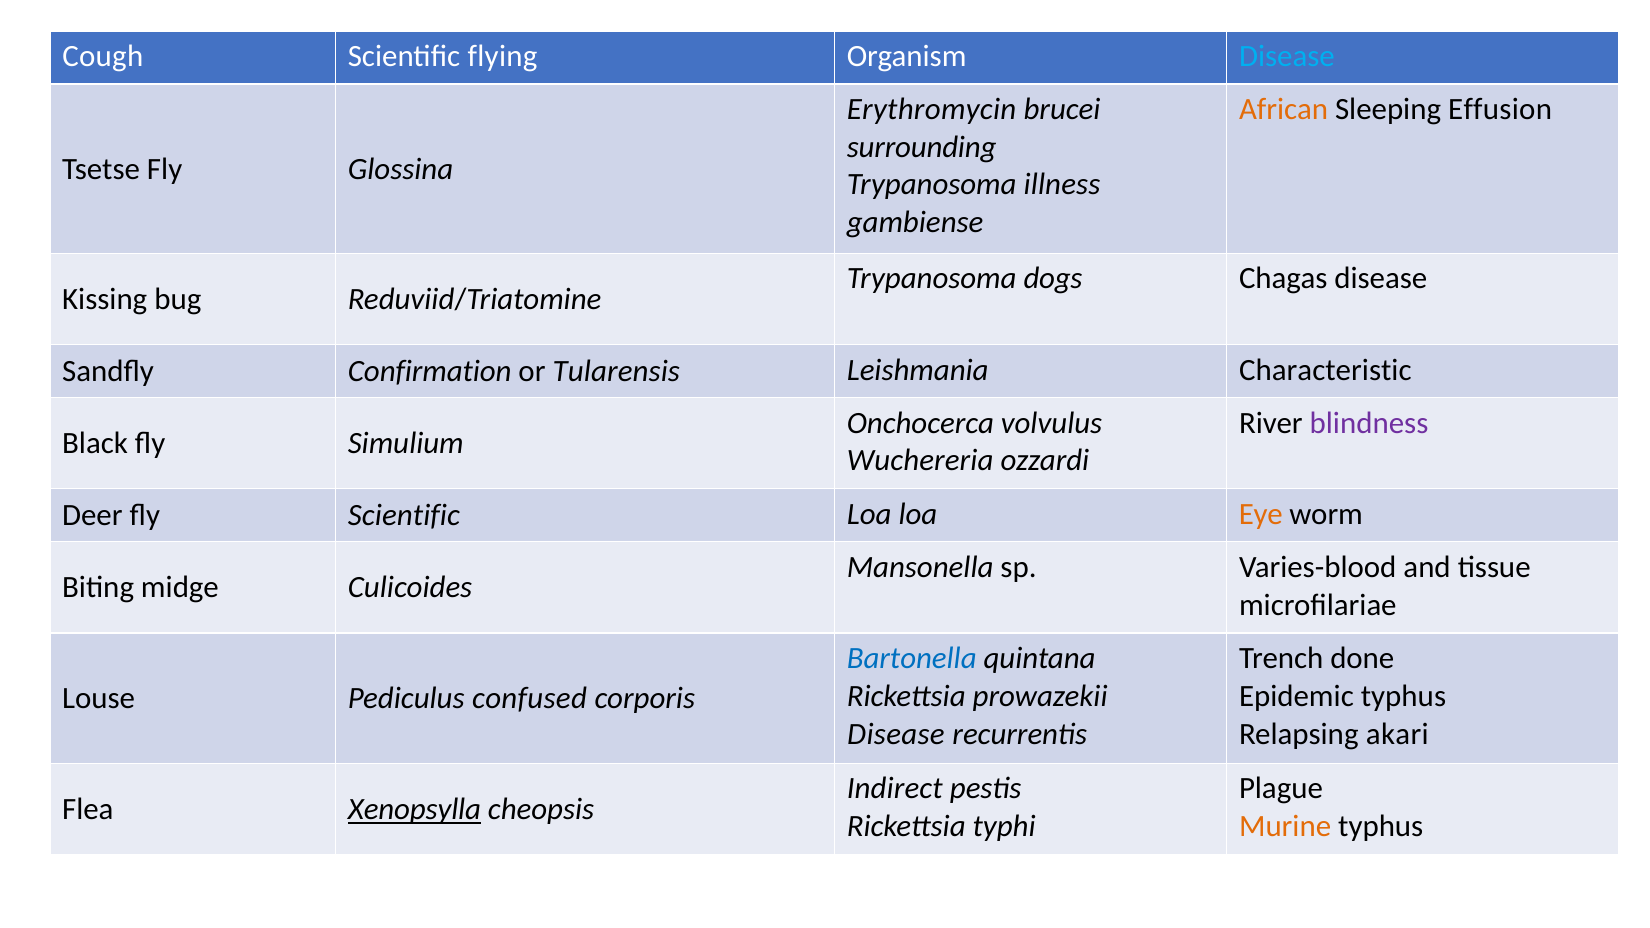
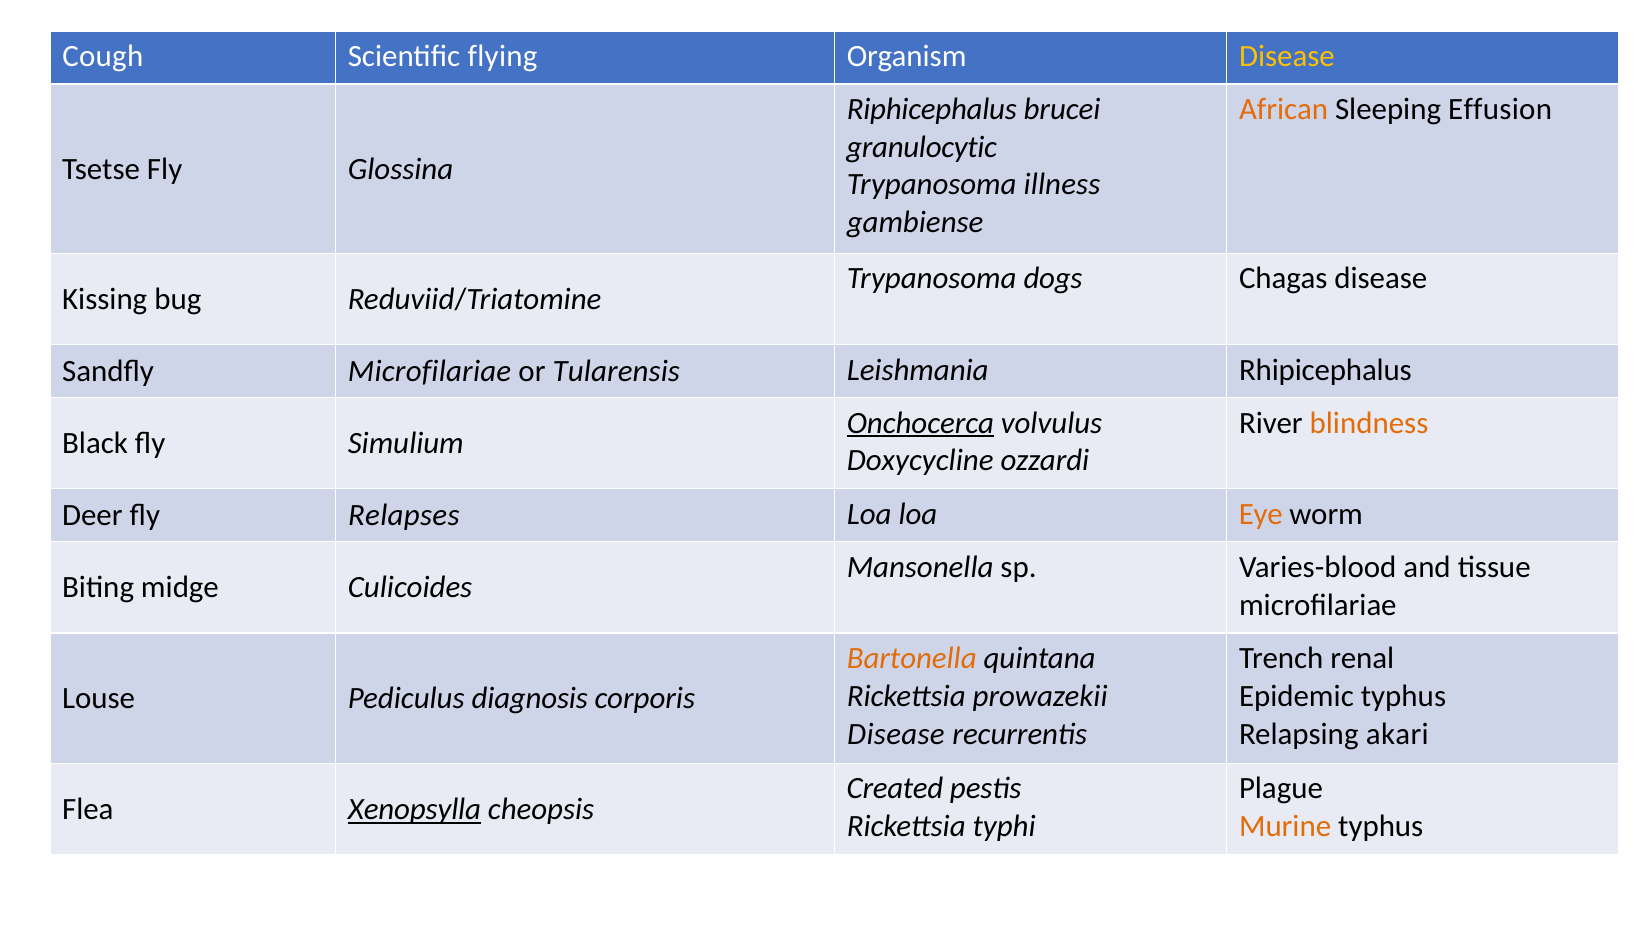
Disease at (1287, 56) colour: light blue -> yellow
Erythromycin: Erythromycin -> Riphicephalus
surrounding: surrounding -> granulocytic
Sandfly Confirmation: Confirmation -> Microfilariae
Characteristic: Characteristic -> Rhipicephalus
Onchocerca underline: none -> present
blindness colour: purple -> orange
Wuchereria: Wuchereria -> Doxycycline
fly Scientific: Scientific -> Relapses
Bartonella colour: blue -> orange
done: done -> renal
confused: confused -> diagnosis
Indirect: Indirect -> Created
